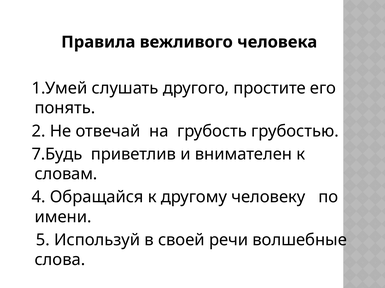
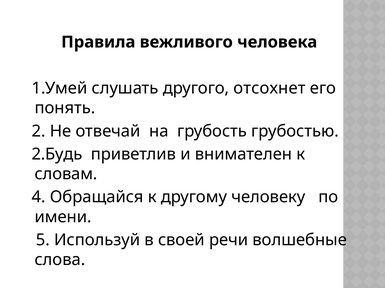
простите: простите -> отсохнет
7.Будь: 7.Будь -> 2.Будь
